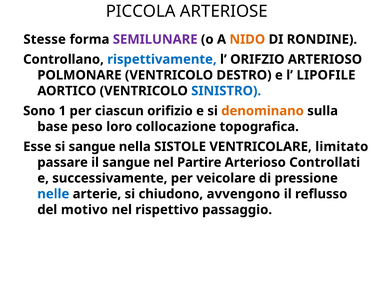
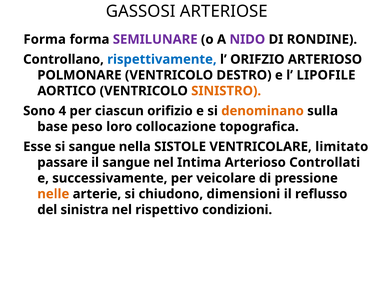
PICCOLA: PICCOLA -> GASSOSI
Stesse at (45, 39): Stesse -> Forma
NIDO colour: orange -> purple
SINISTRO colour: blue -> orange
1: 1 -> 4
Partire: Partire -> Intima
nelle colour: blue -> orange
avvengono: avvengono -> dimensioni
motivo: motivo -> sinistra
passaggio: passaggio -> condizioni
